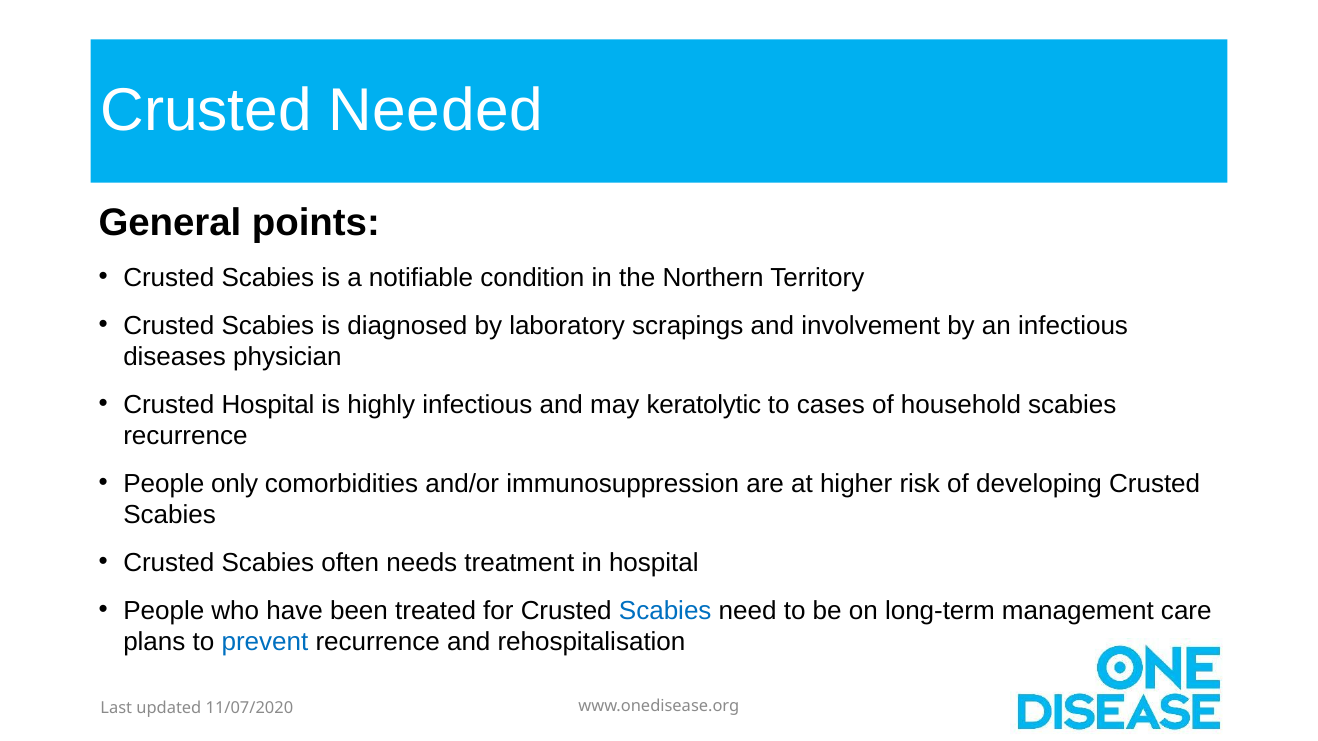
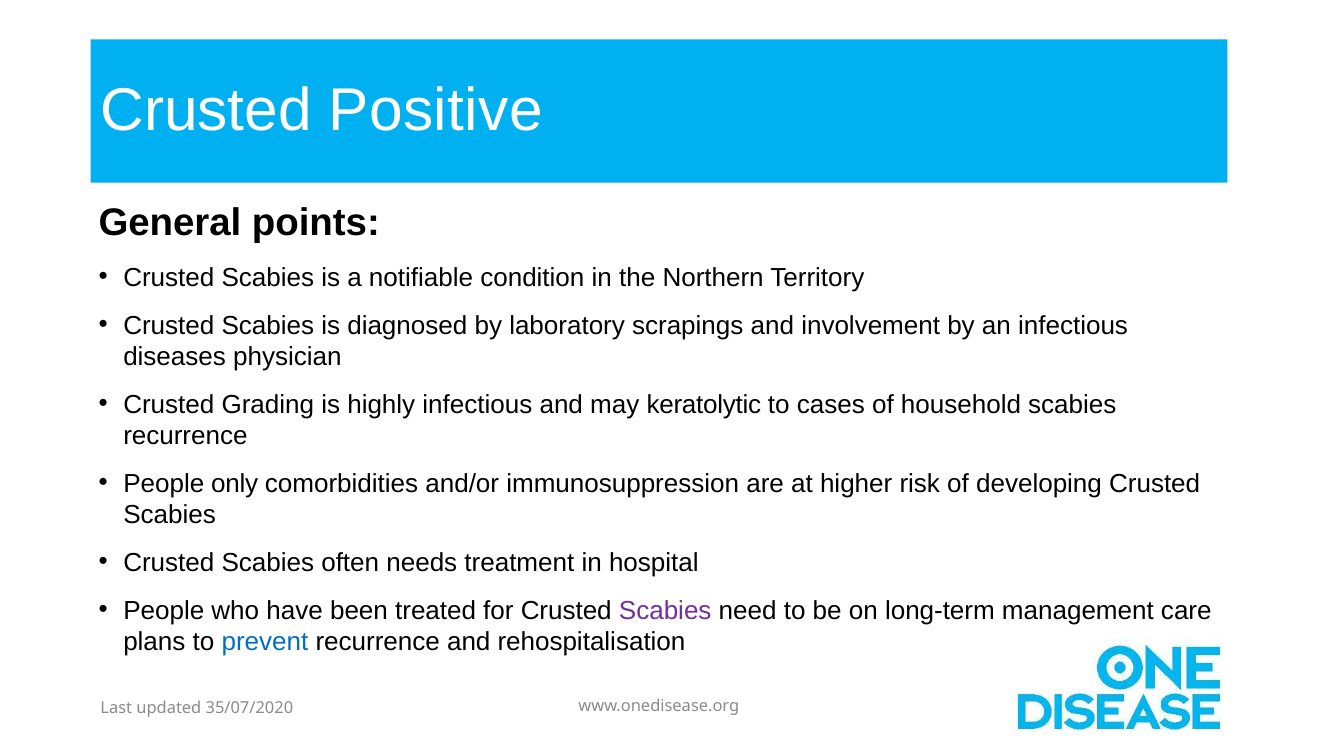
Needed: Needed -> Positive
Crusted Hospital: Hospital -> Grading
Scabies at (665, 611) colour: blue -> purple
11/07/2020: 11/07/2020 -> 35/07/2020
